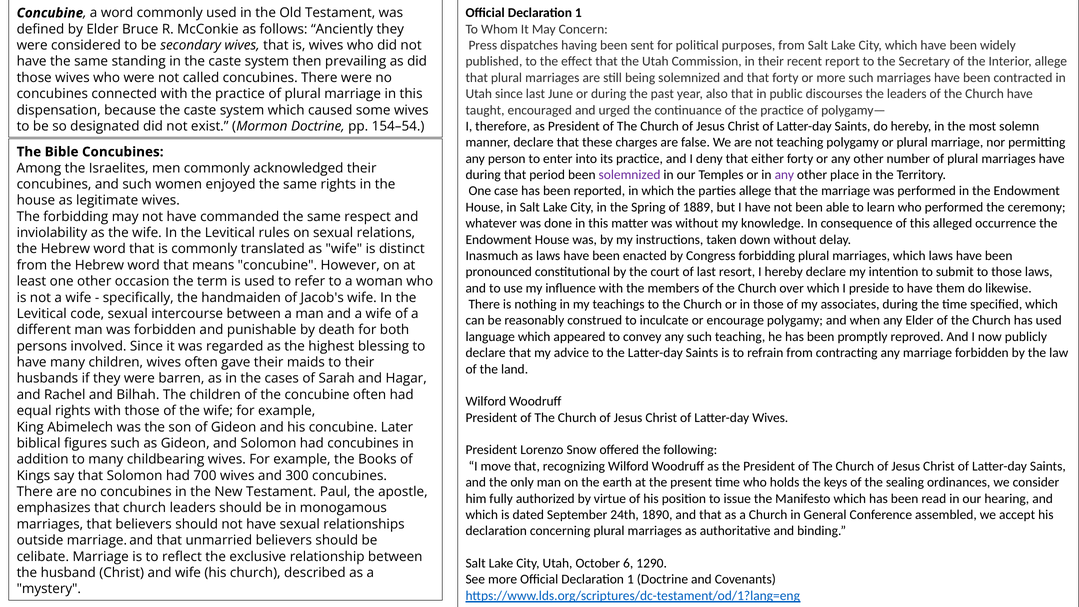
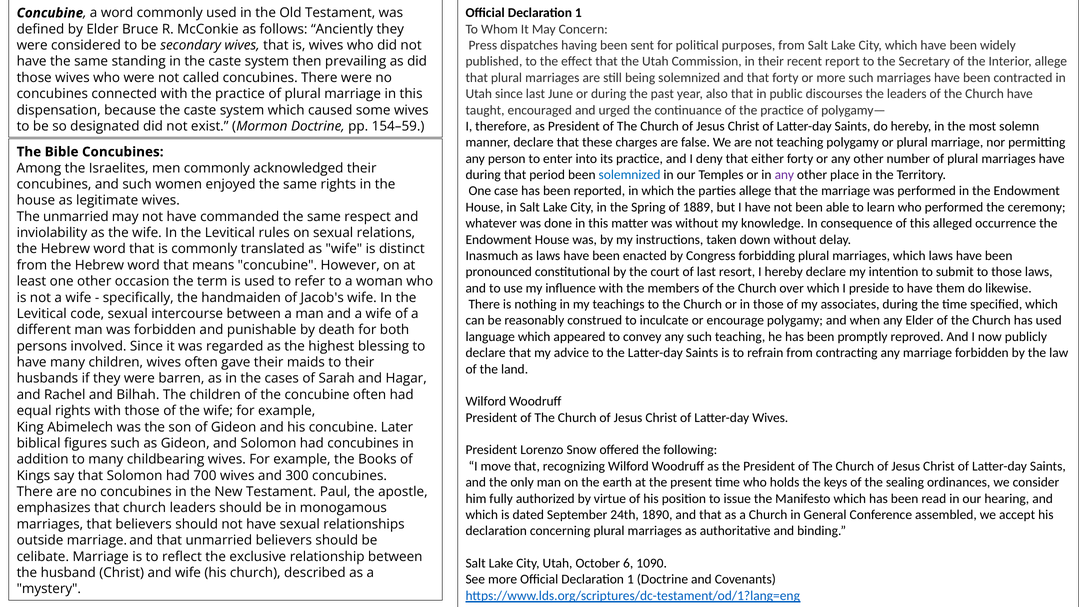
154–54: 154–54 -> 154–59
solemnized at (630, 175) colour: purple -> blue
The forbidding: forbidding -> unmarried
1290: 1290 -> 1090
